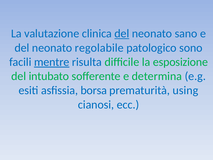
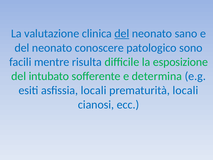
regolabile: regolabile -> conoscere
mentre underline: present -> none
asfissia borsa: borsa -> locali
prematurità using: using -> locali
